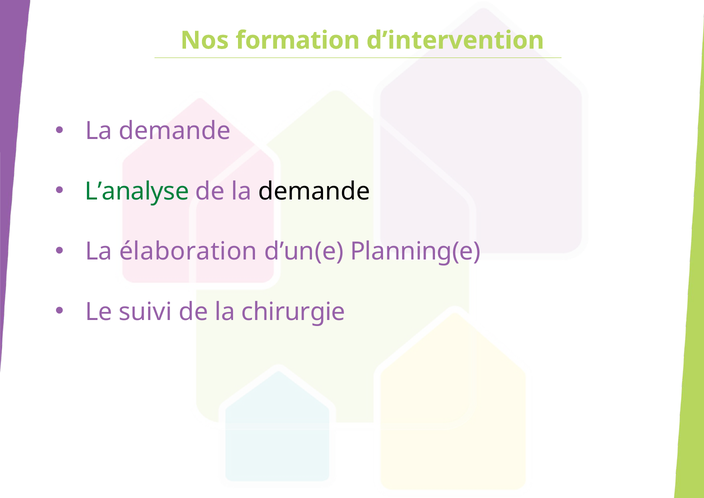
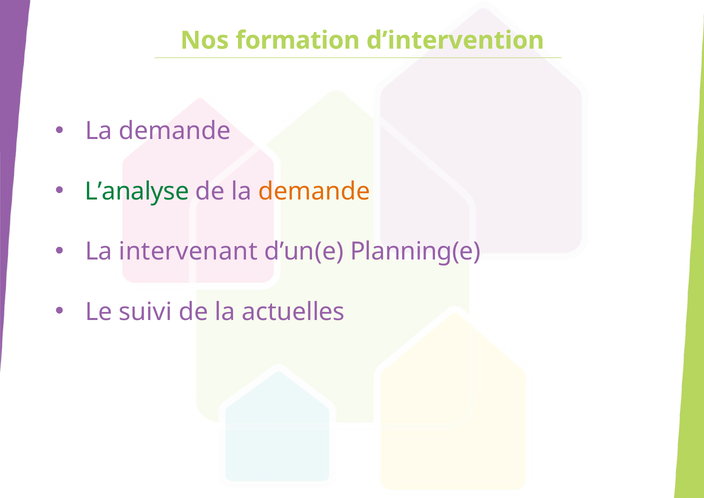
demande at (314, 191) colour: black -> orange
élaboration: élaboration -> intervenant
chirurgie: chirurgie -> actuelles
